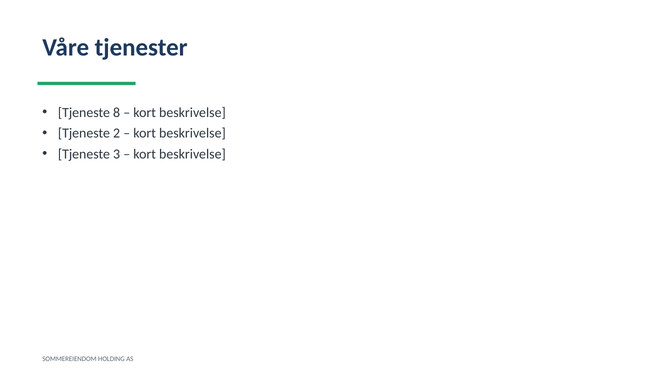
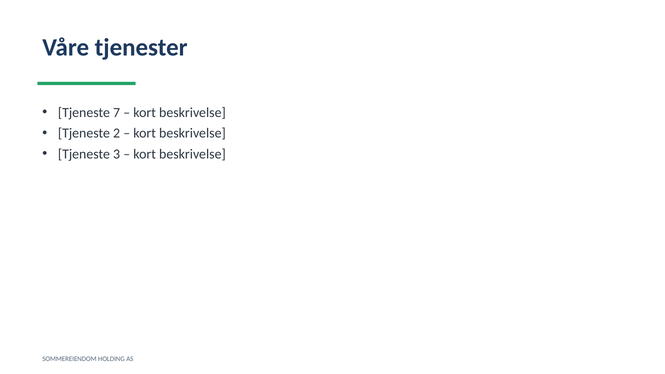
8: 8 -> 7
